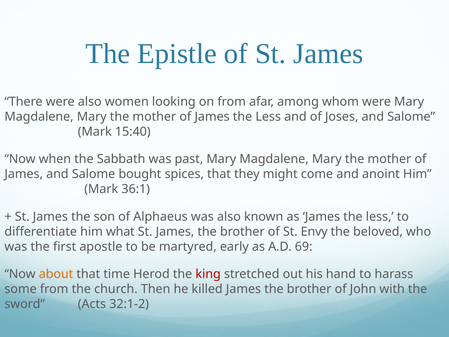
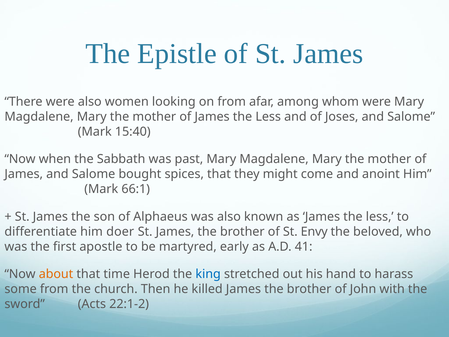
36:1: 36:1 -> 66:1
what: what -> doer
69: 69 -> 41
king colour: red -> blue
32:1-2: 32:1-2 -> 22:1-2
